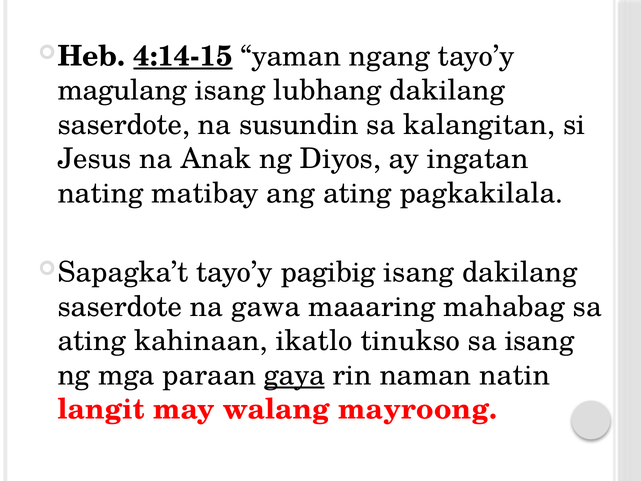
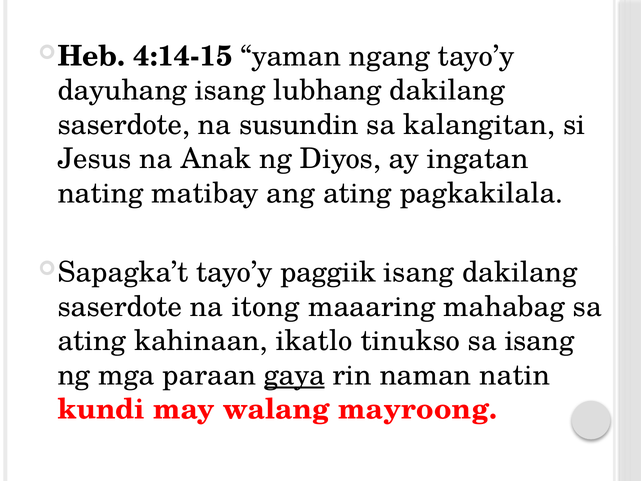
4:14-15 underline: present -> none
magulang: magulang -> dayuhang
pagibig: pagibig -> paggiik
gawa: gawa -> itong
langit: langit -> kundi
